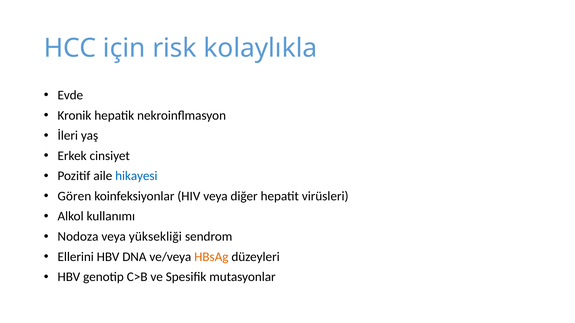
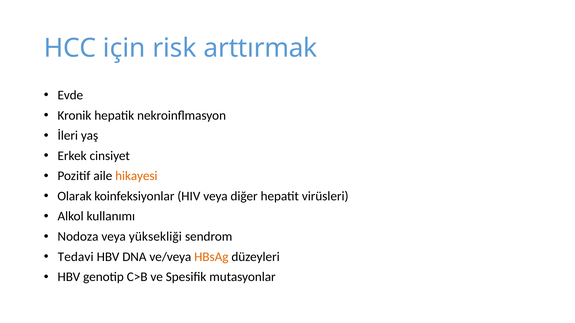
kolaylıkla: kolaylıkla -> arttırmak
hikayesi colour: blue -> orange
Gören: Gören -> Olarak
Ellerini: Ellerini -> Tedavi
